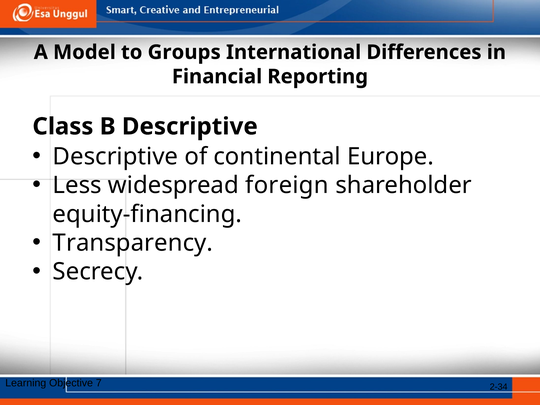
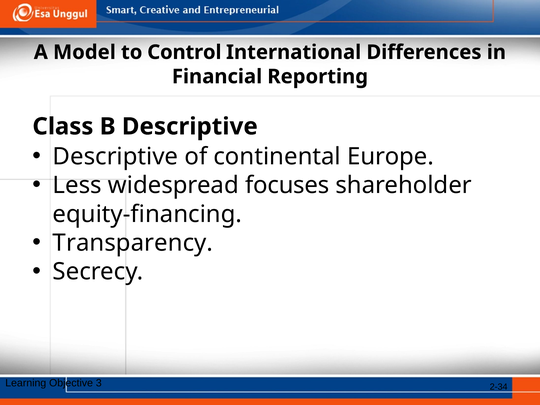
Groups: Groups -> Control
foreign: foreign -> focuses
7: 7 -> 3
